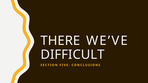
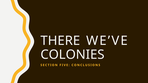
DIFFICULT: DIFFICULT -> COLONIES
